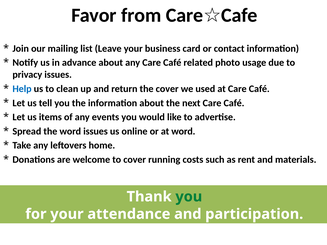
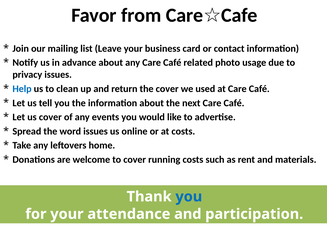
us items: items -> cover
at word: word -> costs
you at (189, 197) colour: green -> blue
